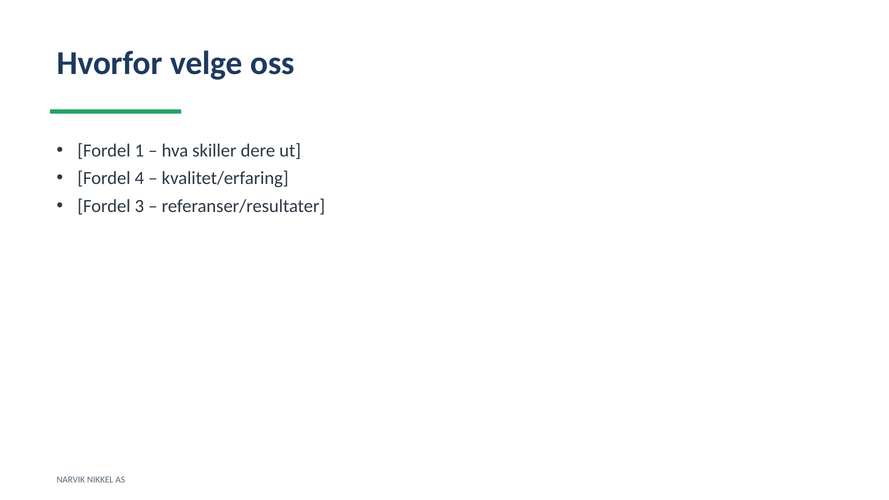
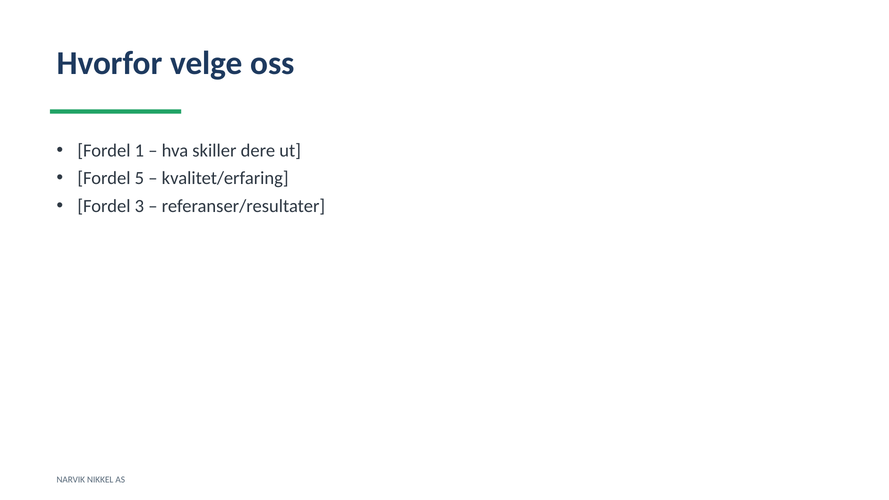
4: 4 -> 5
